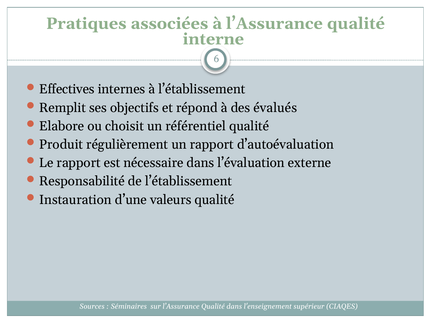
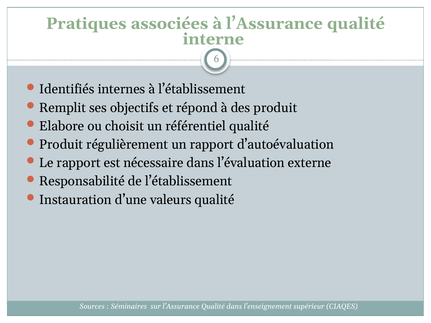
Effectives: Effectives -> Identifiés
des évalués: évalués -> produit
